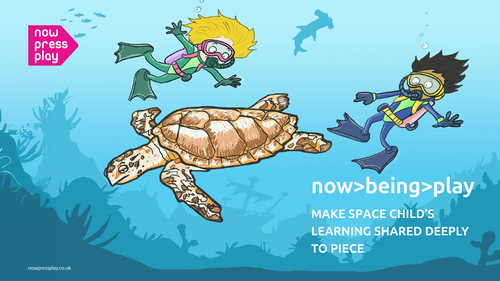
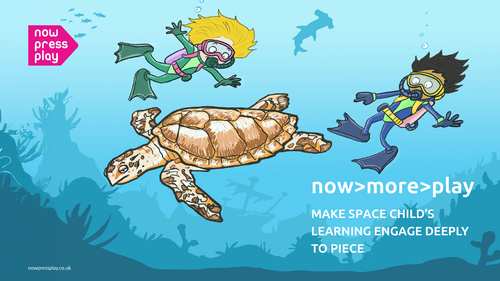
now>being>play: now>being>play -> now>more>play
SHARED: SHARED -> ENGAGE
